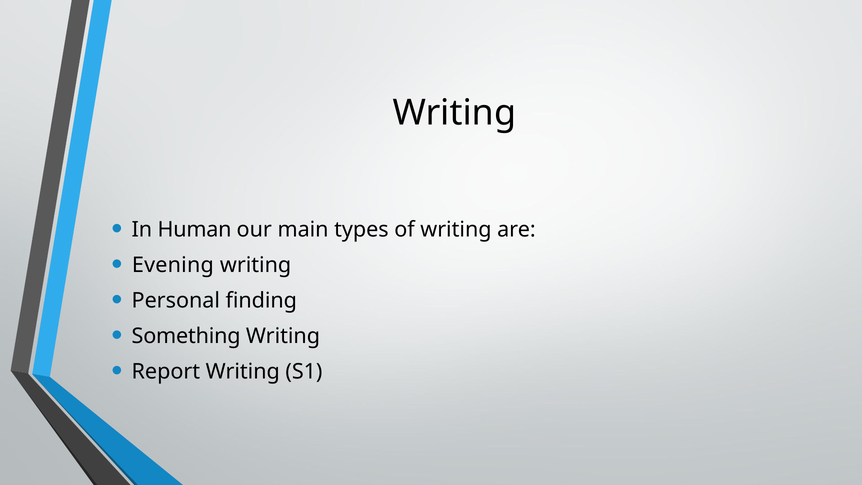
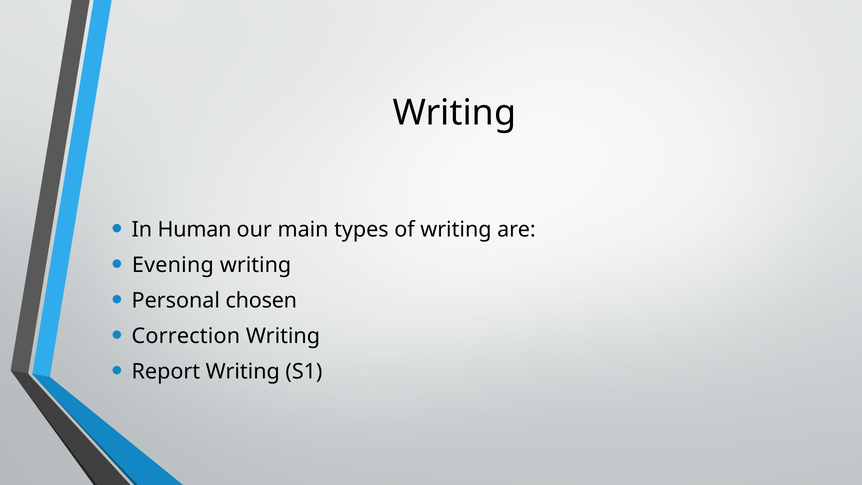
finding: finding -> chosen
Something: Something -> Correction
